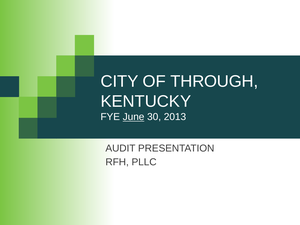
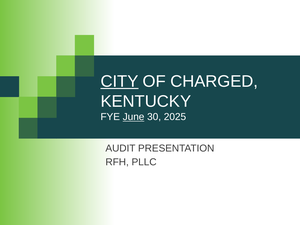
CITY underline: none -> present
THROUGH: THROUGH -> CHARGED
2013: 2013 -> 2025
